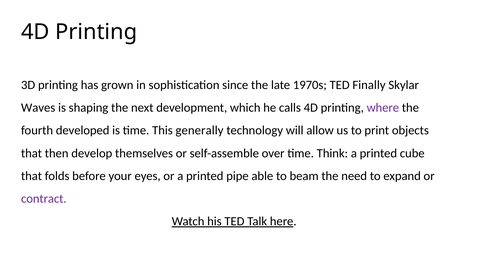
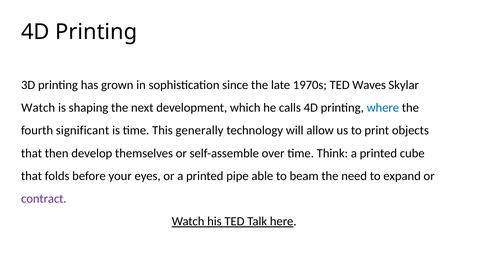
Finally: Finally -> Waves
Waves at (38, 108): Waves -> Watch
where colour: purple -> blue
developed: developed -> significant
